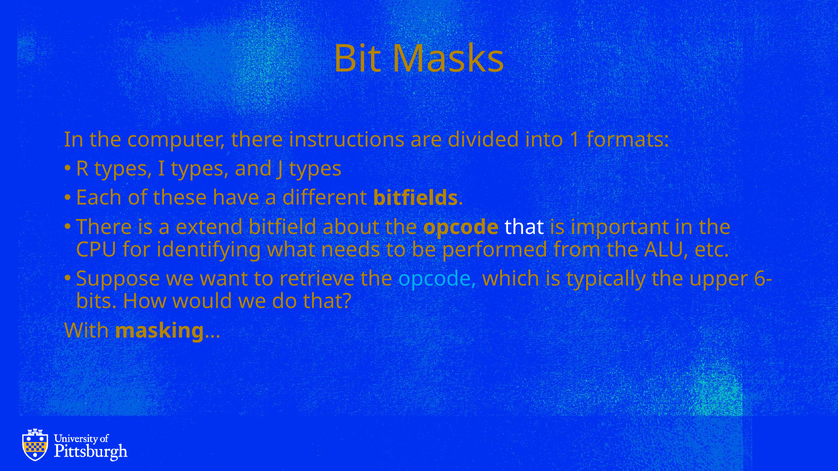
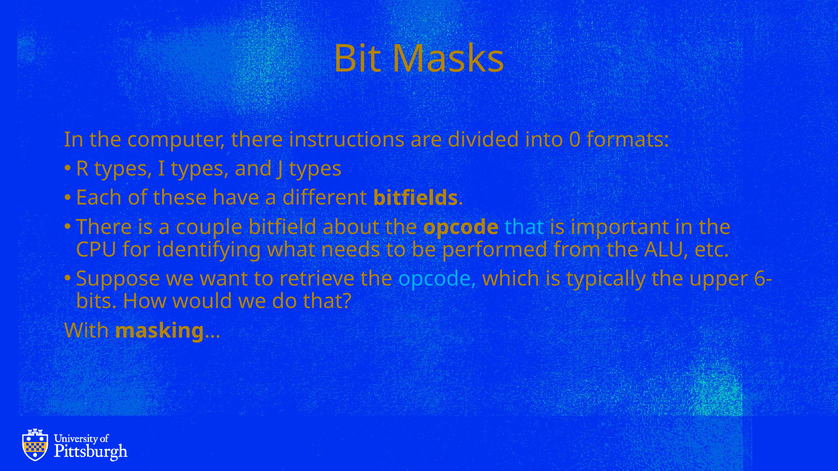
1: 1 -> 0
extend: extend -> couple
that at (524, 227) colour: white -> light blue
